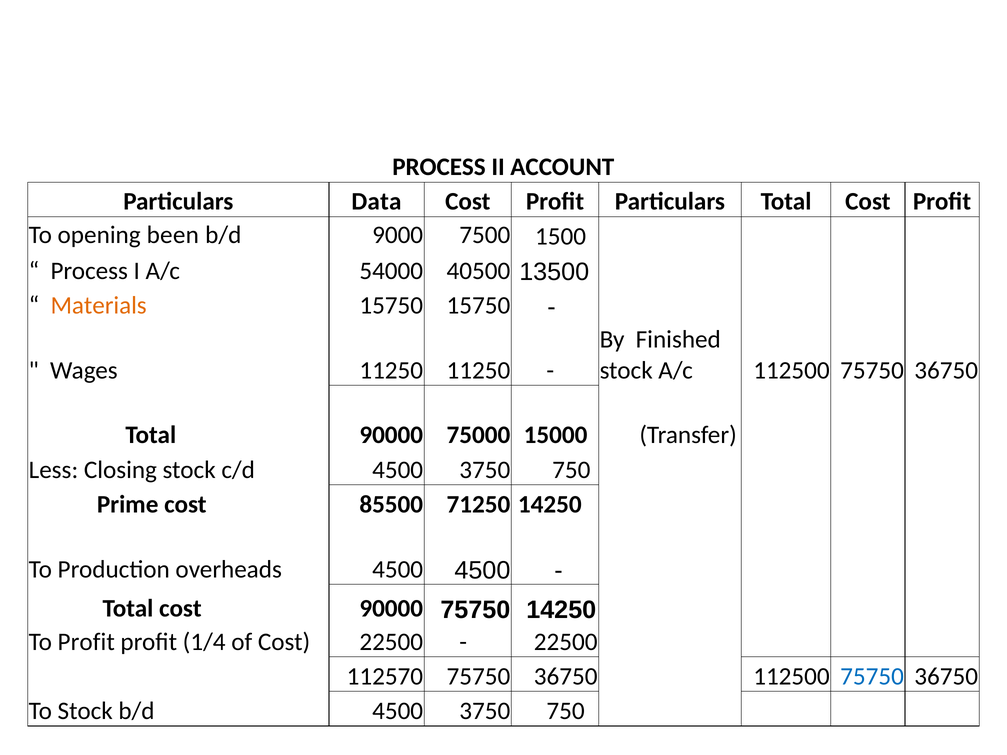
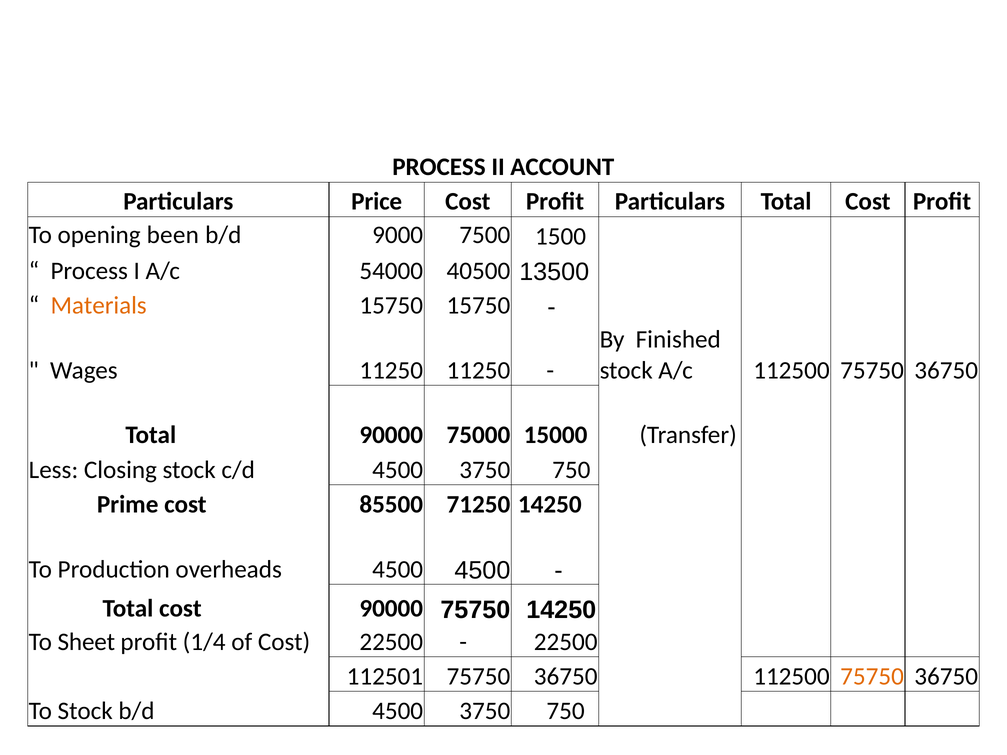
Data: Data -> Price
To Profit: Profit -> Sheet
112570: 112570 -> 112501
75750 at (872, 677) colour: blue -> orange
